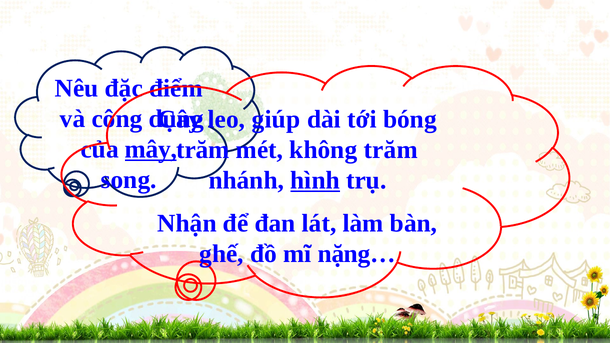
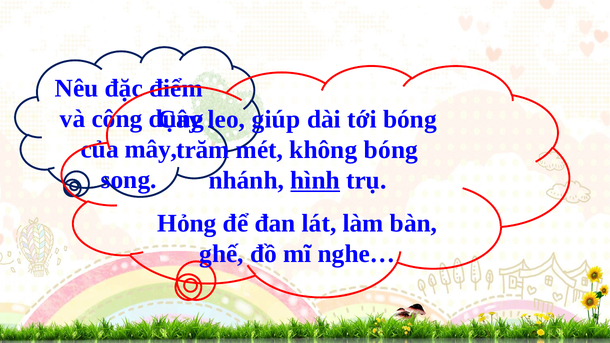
mây underline: present -> none
không trăm: trăm -> bóng
Nhận: Nhận -> Hỏng
nặng…: nặng… -> nghe…
